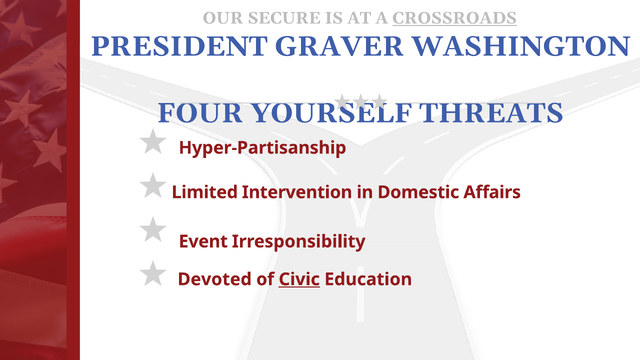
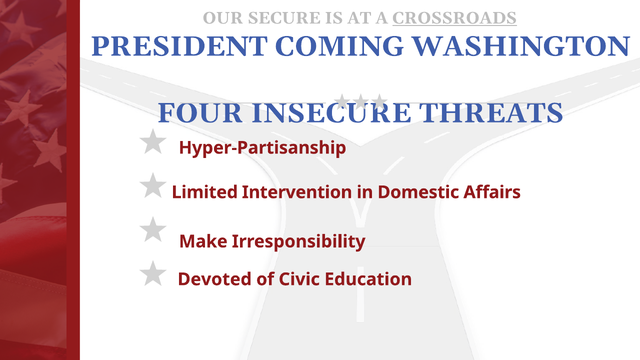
GRAVER: GRAVER -> COMING
YOURSELF: YOURSELF -> INSECURE
Event: Event -> Make
Civic underline: present -> none
